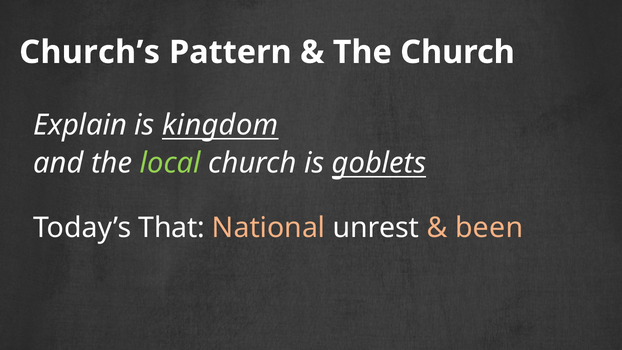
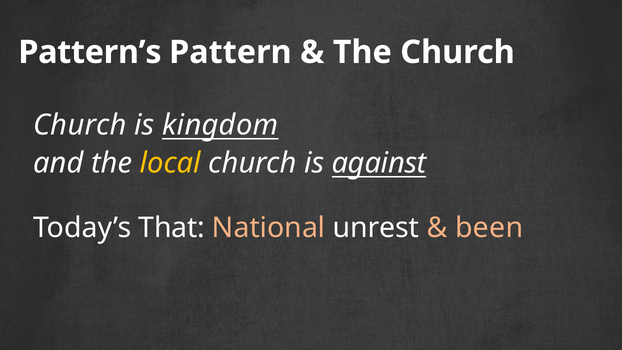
Church’s: Church’s -> Pattern’s
Explain at (80, 125): Explain -> Church
local colour: light green -> yellow
goblets: goblets -> against
